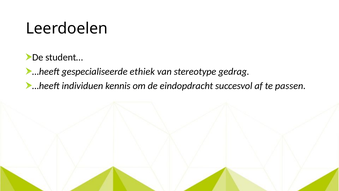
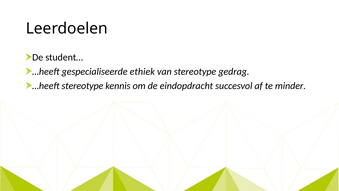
…heeft individuen: individuen -> stereotype
passen: passen -> minder
